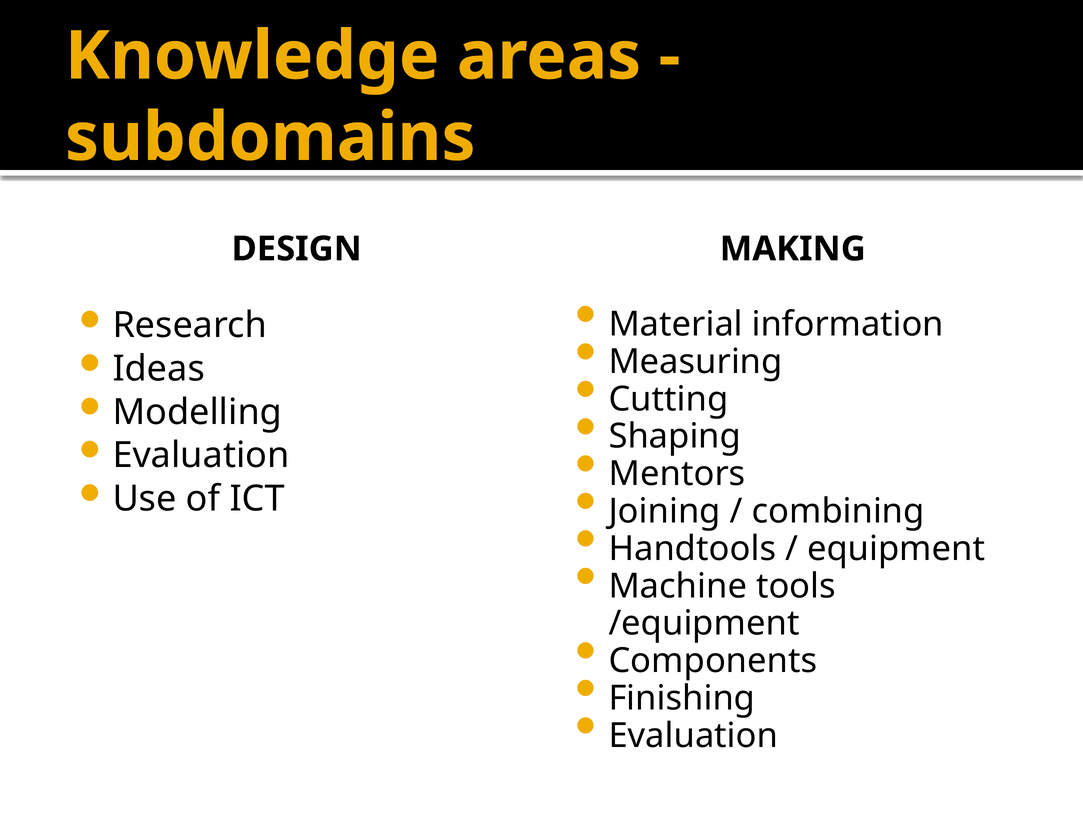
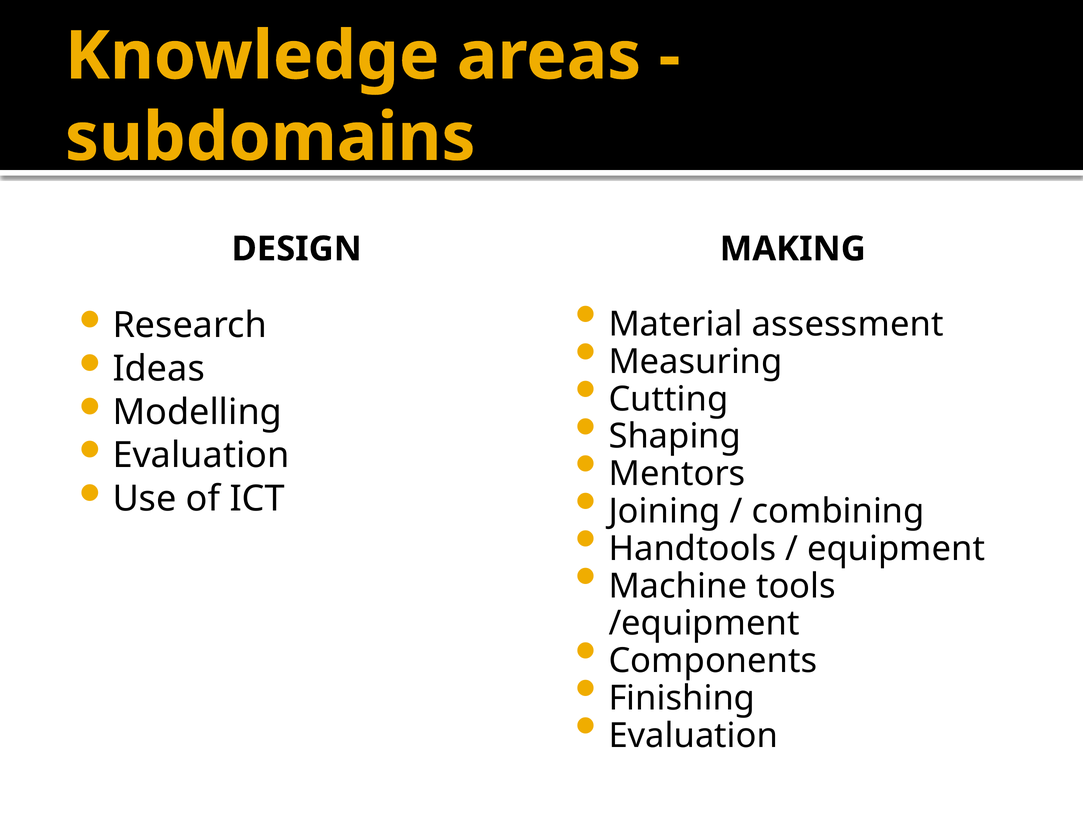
information: information -> assessment
